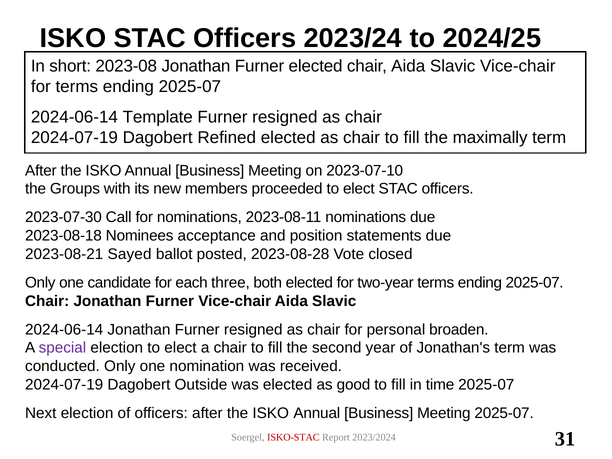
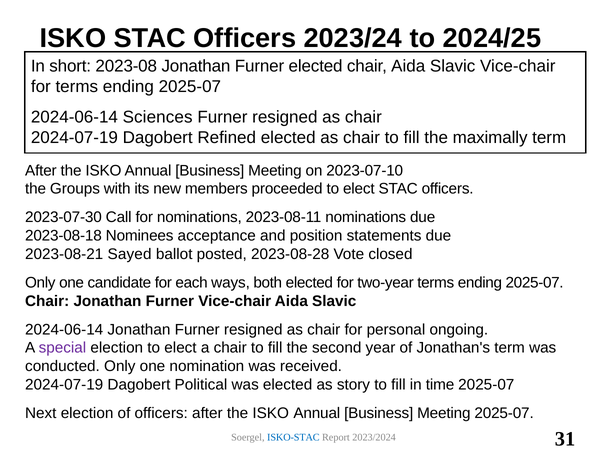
Template: Template -> Sciences
three: three -> ways
broaden: broaden -> ongoing
Outside: Outside -> Political
good: good -> story
ISKO-STAC colour: red -> blue
